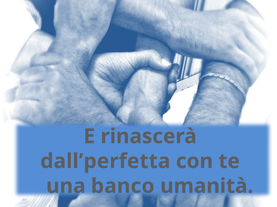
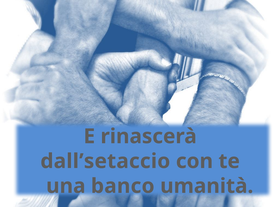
dall’perfetta: dall’perfetta -> dall’setaccio
